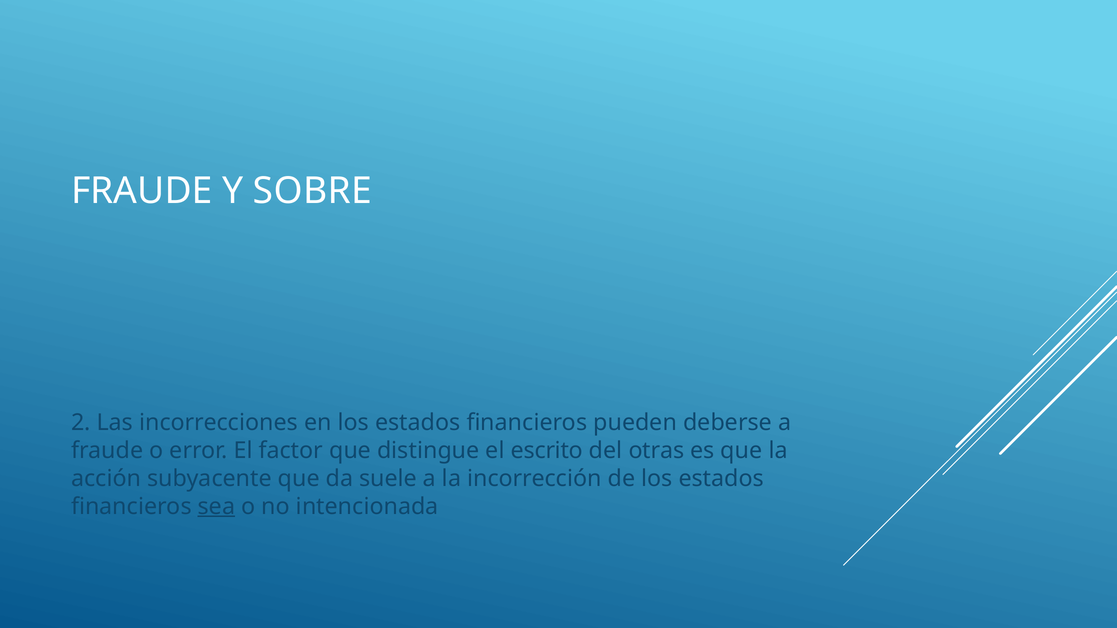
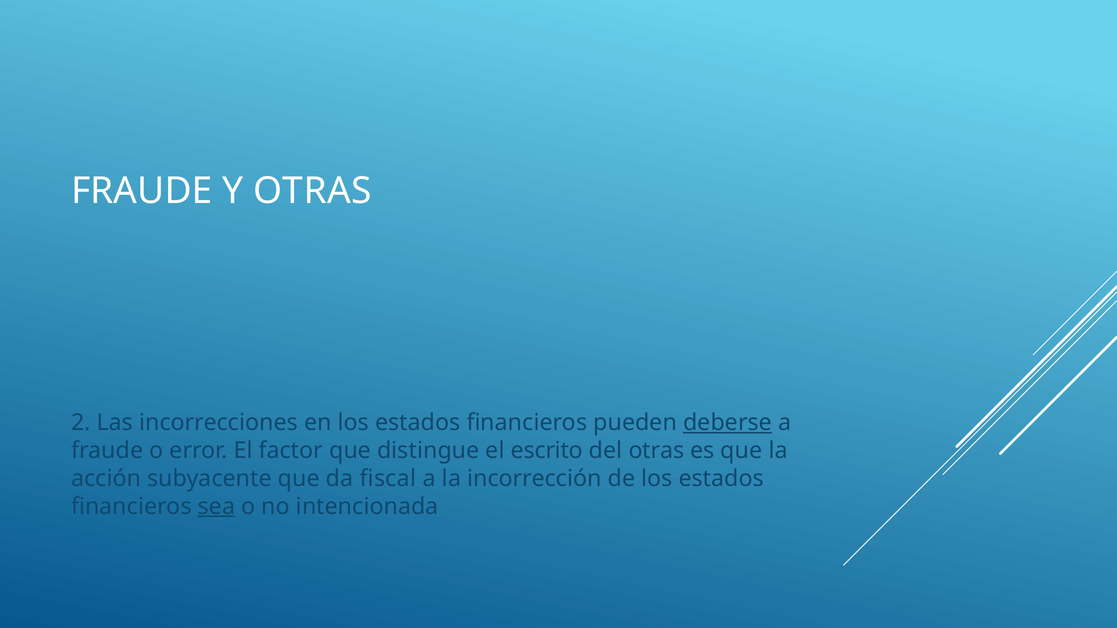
Y SOBRE: SOBRE -> OTRAS
deberse underline: none -> present
suele: suele -> fiscal
